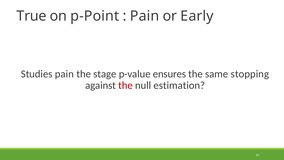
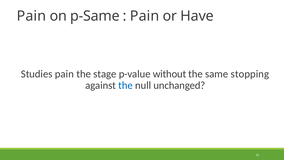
True at (32, 16): True -> Pain
p-Point: p-Point -> p-Same
Early: Early -> Have
ensures: ensures -> without
the at (125, 85) colour: red -> blue
estimation: estimation -> unchanged
